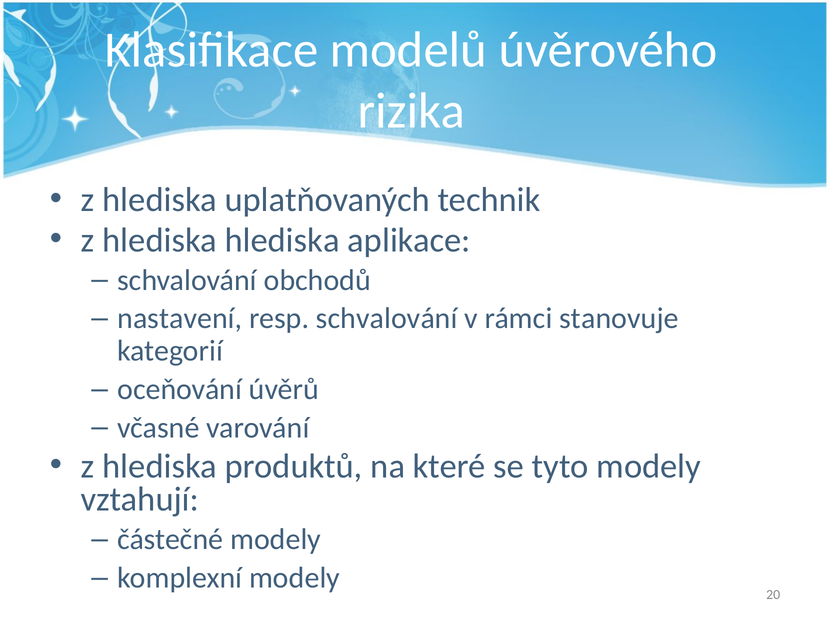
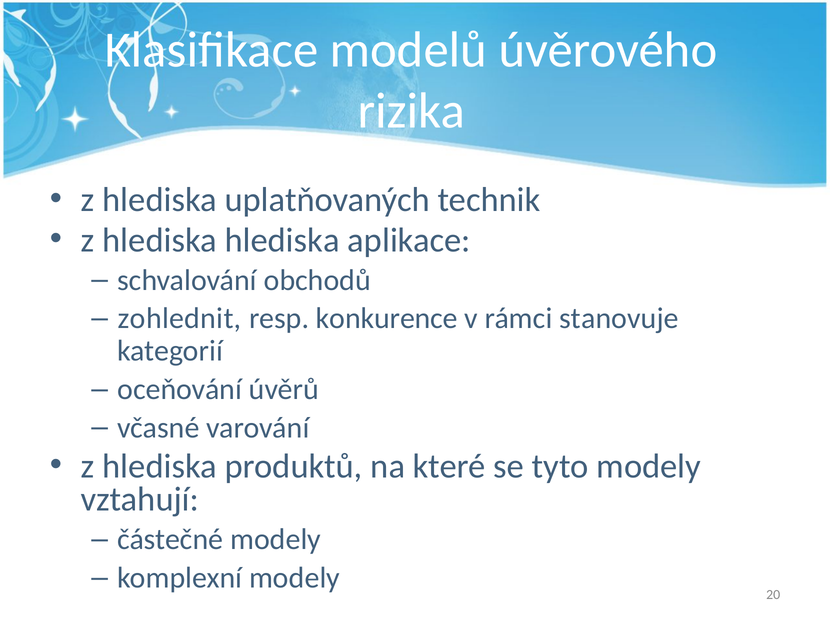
nastavení: nastavení -> zohlednit
resp schvalování: schvalování -> konkurence
